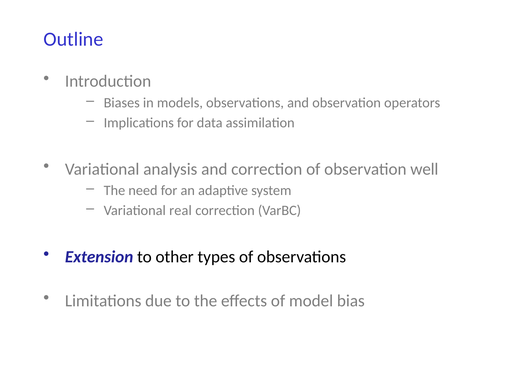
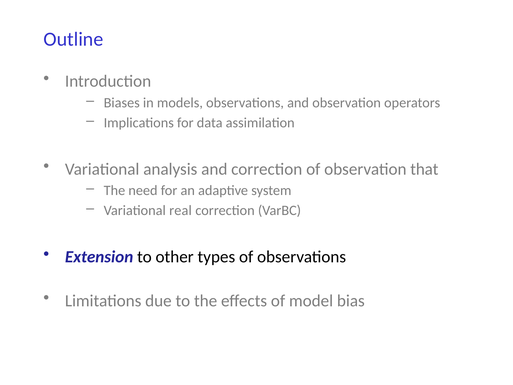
well: well -> that
